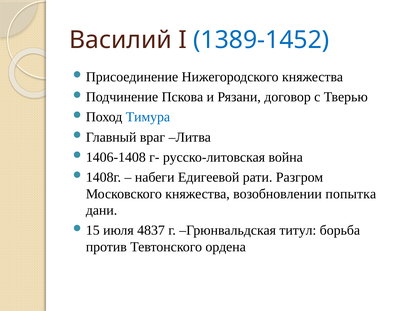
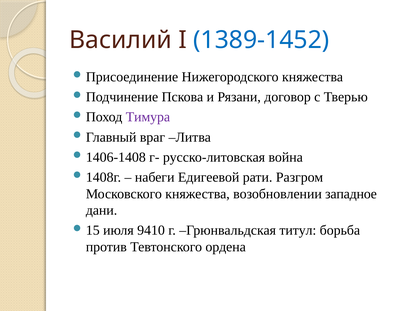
Тимура colour: blue -> purple
попытка: попытка -> западное
4837: 4837 -> 9410
